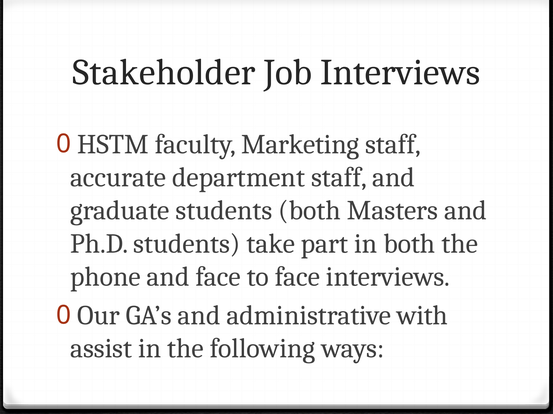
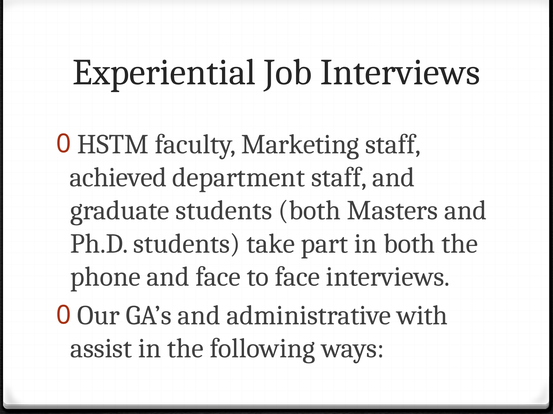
Stakeholder: Stakeholder -> Experiential
accurate: accurate -> achieved
